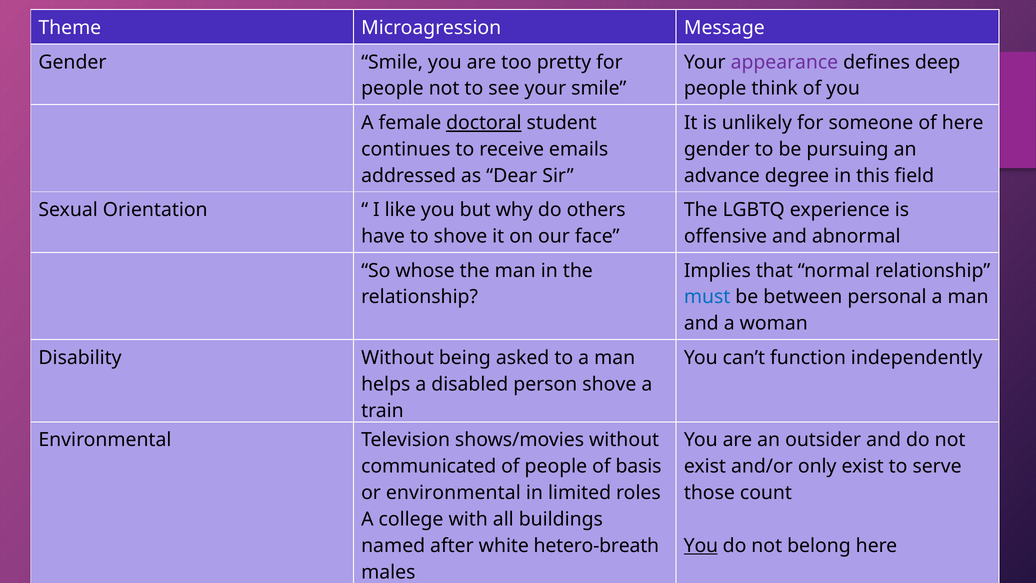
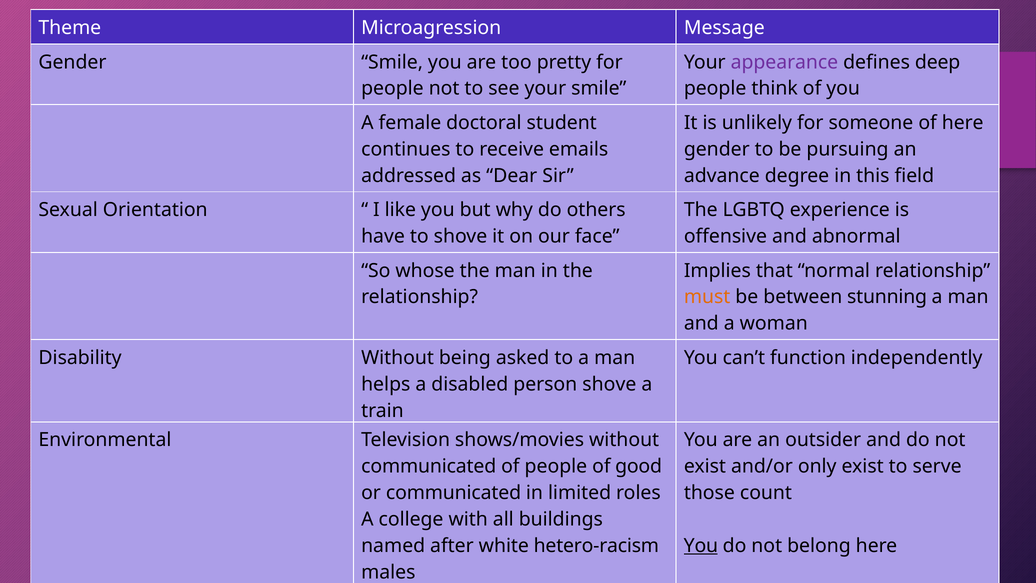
doctoral underline: present -> none
must colour: blue -> orange
personal: personal -> stunning
basis: basis -> good
or environmental: environmental -> communicated
hetero-breath: hetero-breath -> hetero-racism
